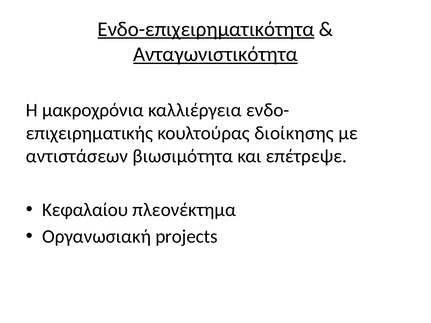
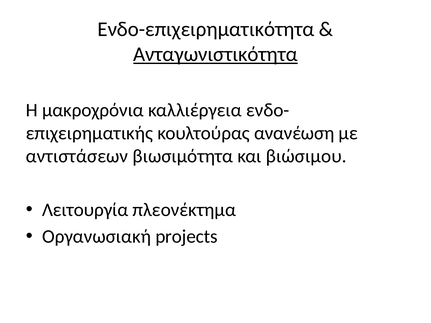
Ενδο-επιχειρηματικότητα underline: present -> none
διοίκησης: διοίκησης -> ανανέωση
επέτρεψε: επέτρεψε -> βιώσιμου
Κεφαλαίου: Κεφαλαίου -> Λειτουργία
